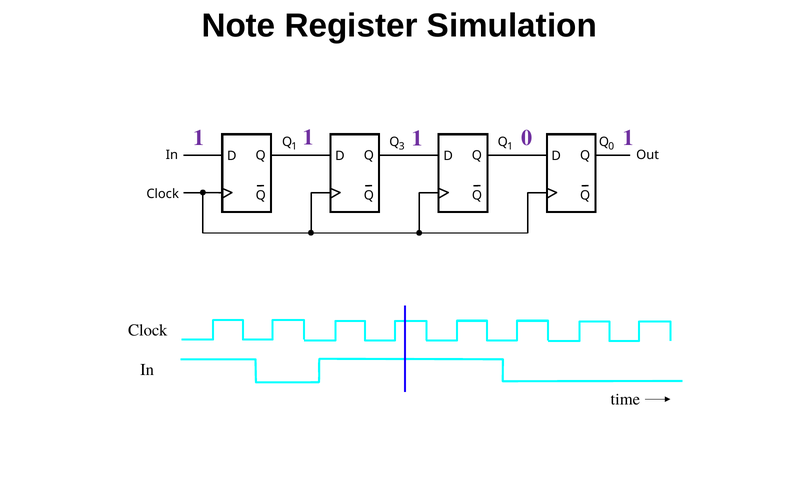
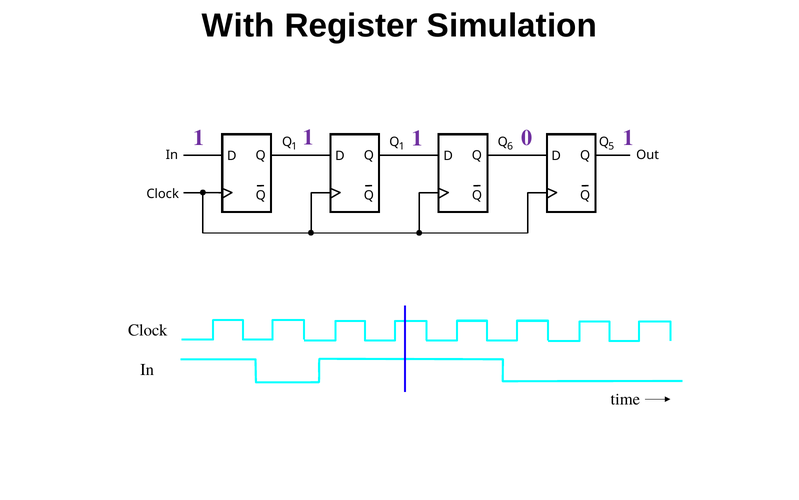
Note: Note -> With
1 Q 3: 3 -> 1
1 at (510, 146): 1 -> 6
Q 0: 0 -> 5
